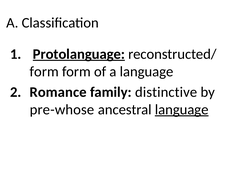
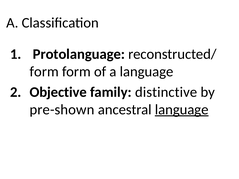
Protolanguage underline: present -> none
Romance: Romance -> Objective
pre-whose: pre-whose -> pre-shown
